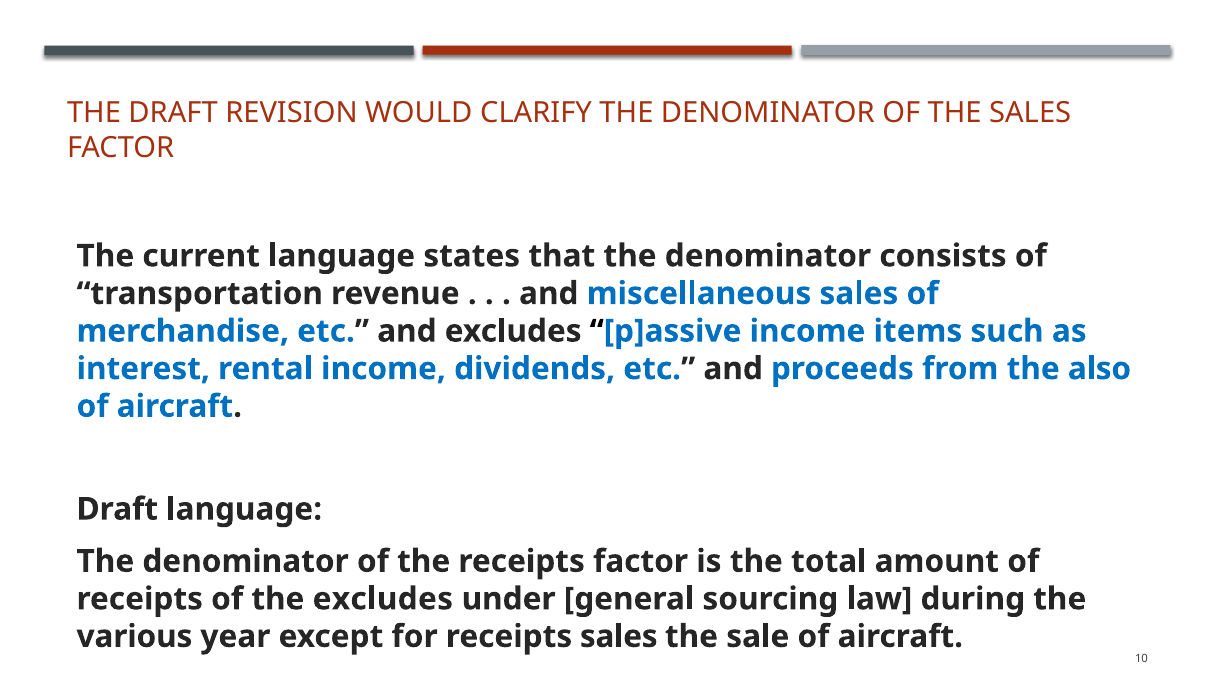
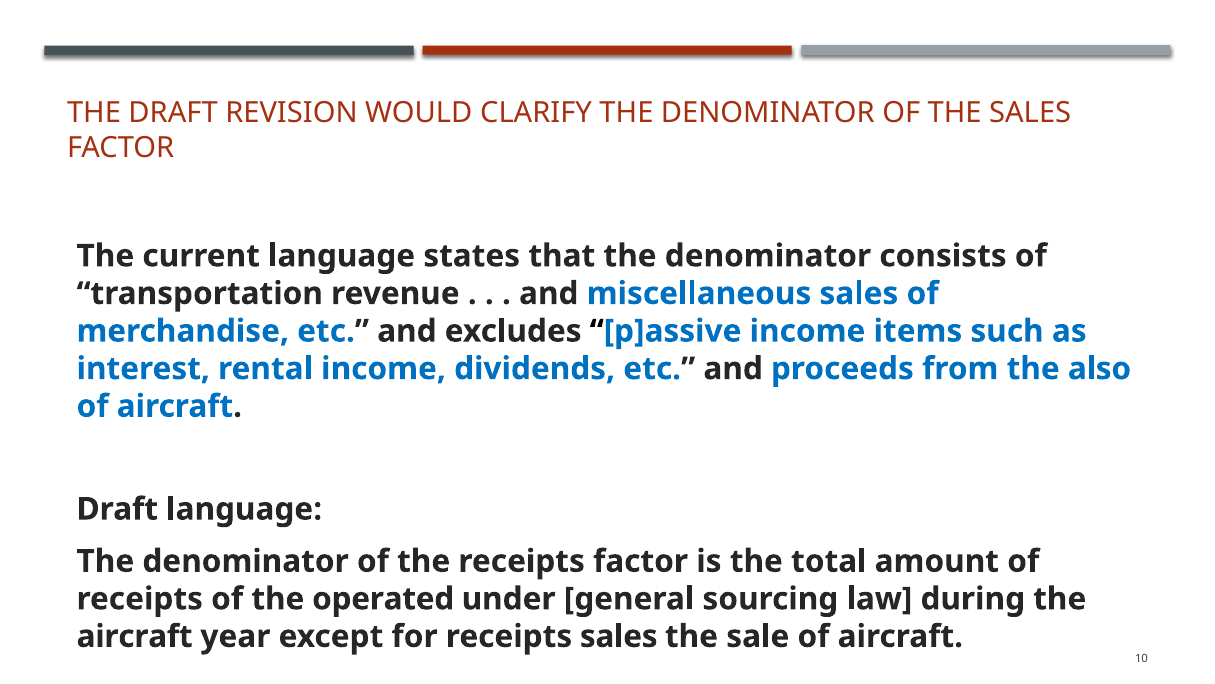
the excludes: excludes -> operated
various at (134, 636): various -> aircraft
